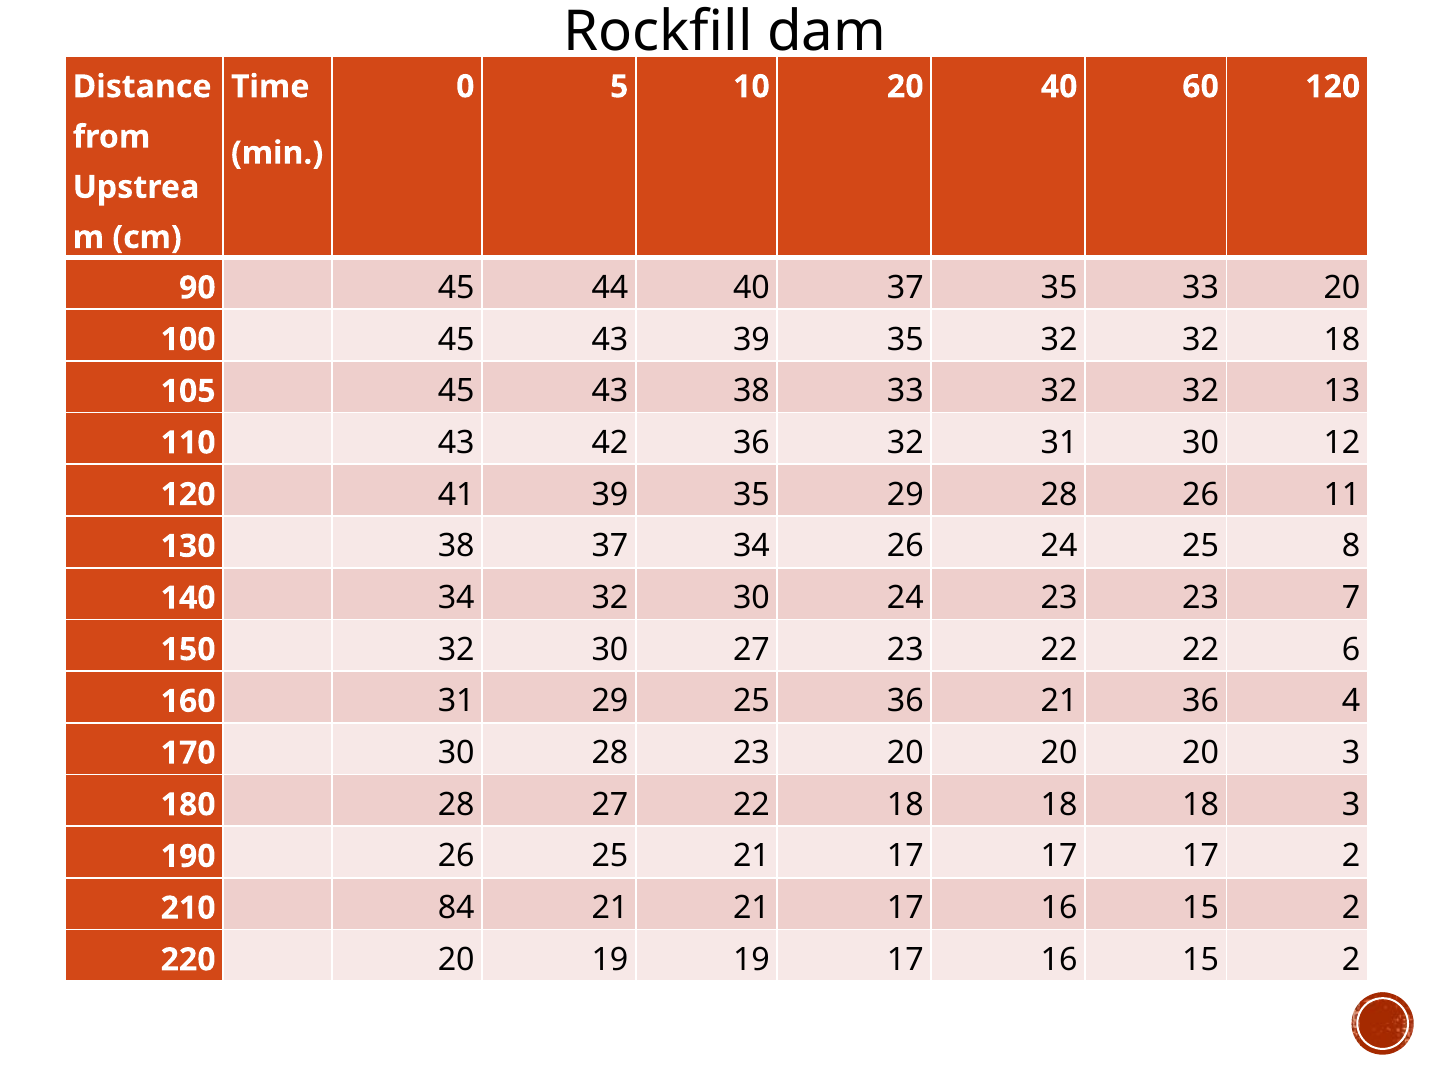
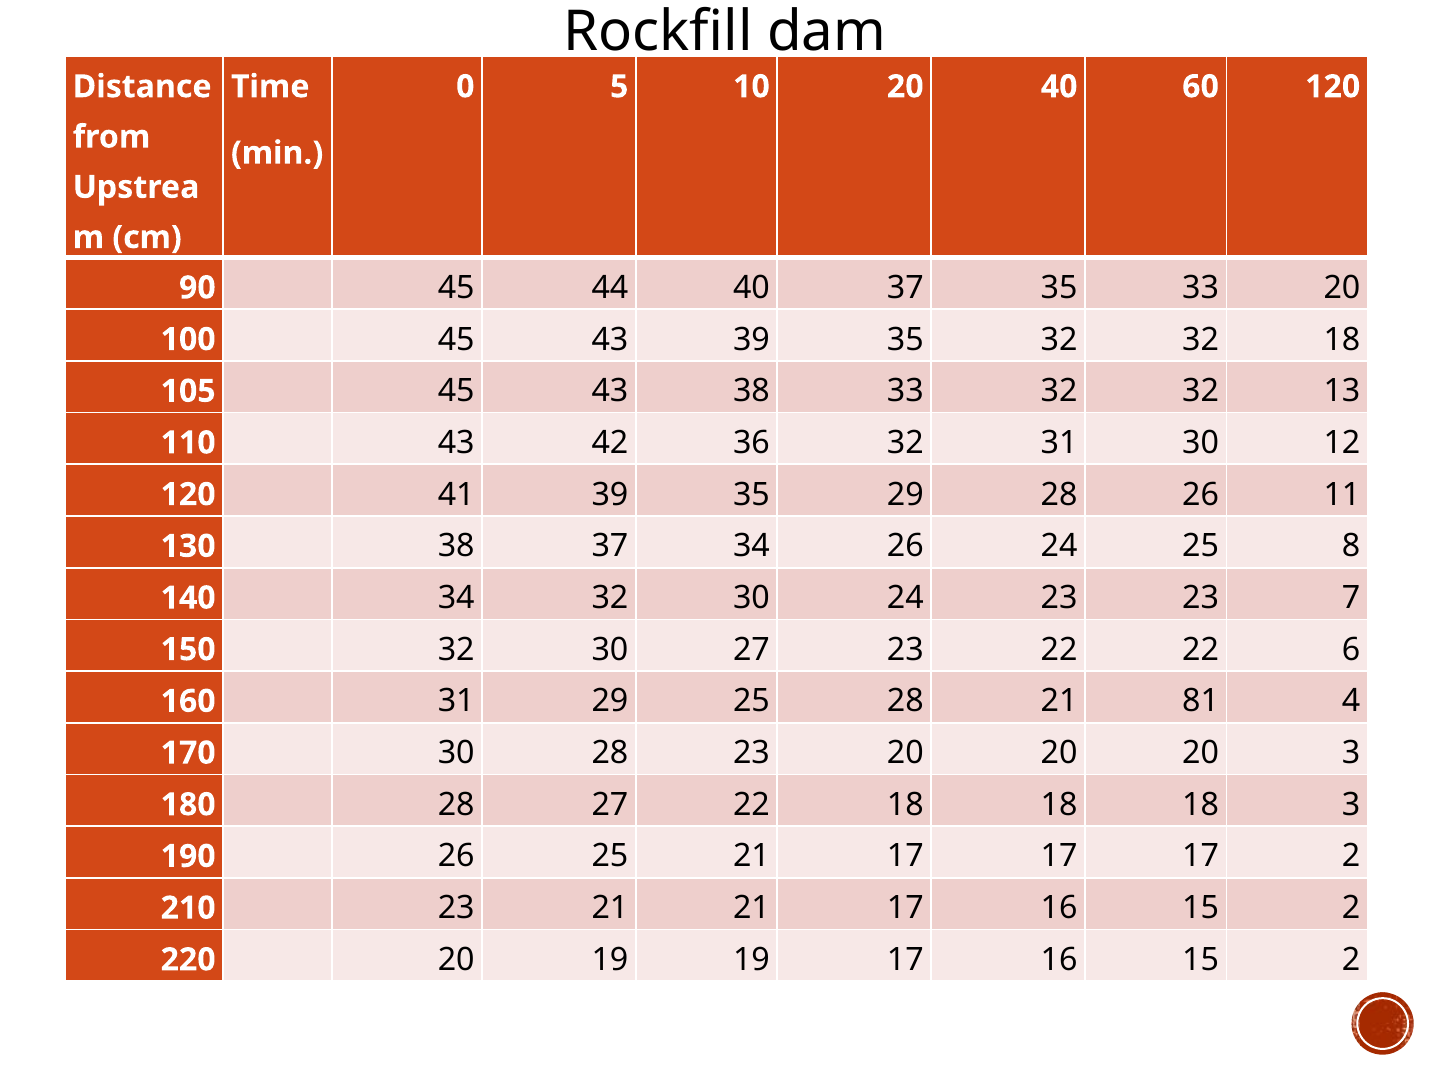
25 36: 36 -> 28
21 36: 36 -> 81
84 at (456, 908): 84 -> 23
